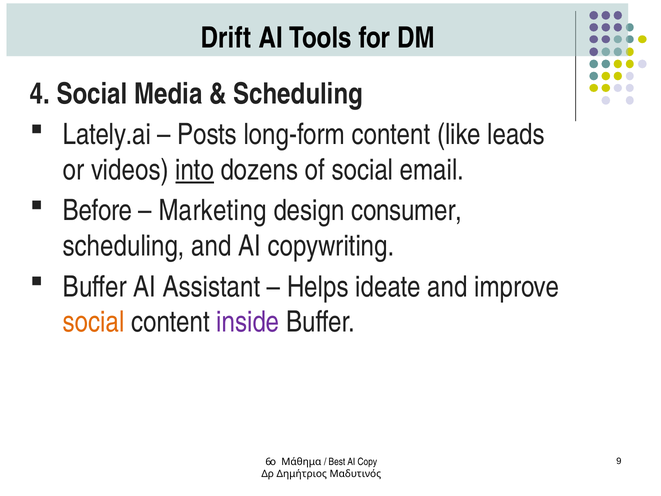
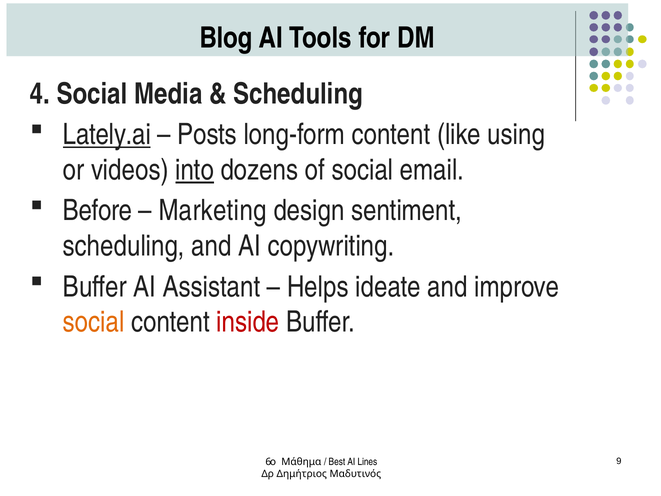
Drift: Drift -> Blog
Lately.ai underline: none -> present
leads: leads -> using
consumer: consumer -> sentiment
inside colour: purple -> red
Copy: Copy -> Lines
